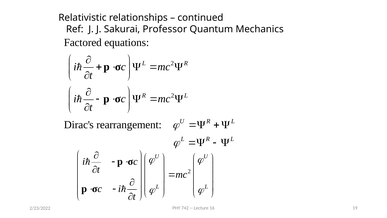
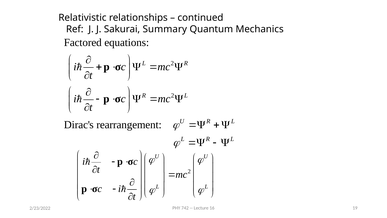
Professor: Professor -> Summary
